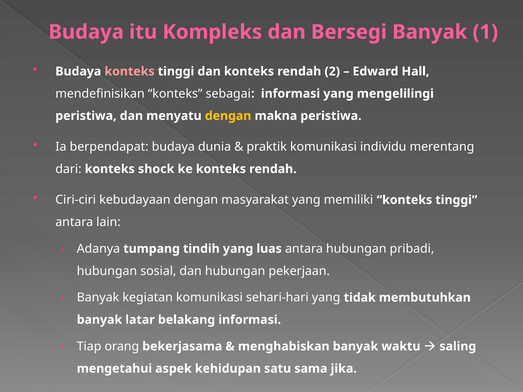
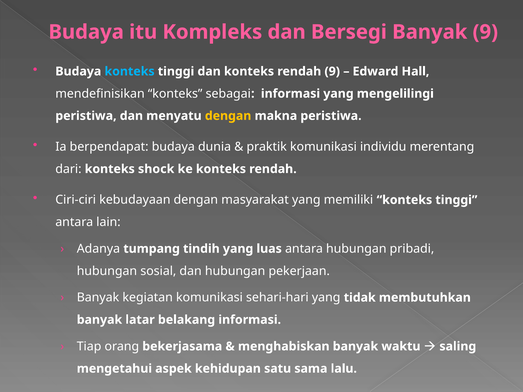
Banyak 1: 1 -> 9
konteks at (130, 71) colour: pink -> light blue
rendah 2: 2 -> 9
jika: jika -> lalu
